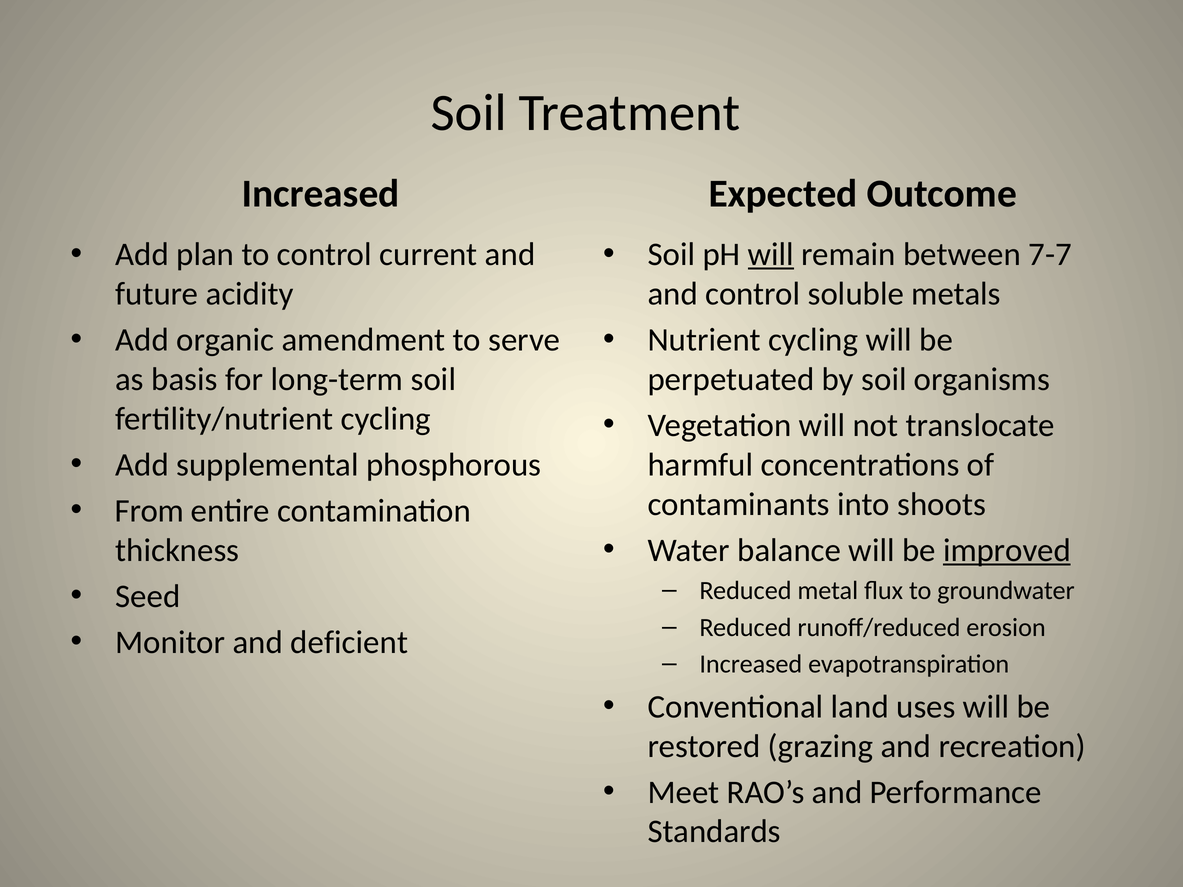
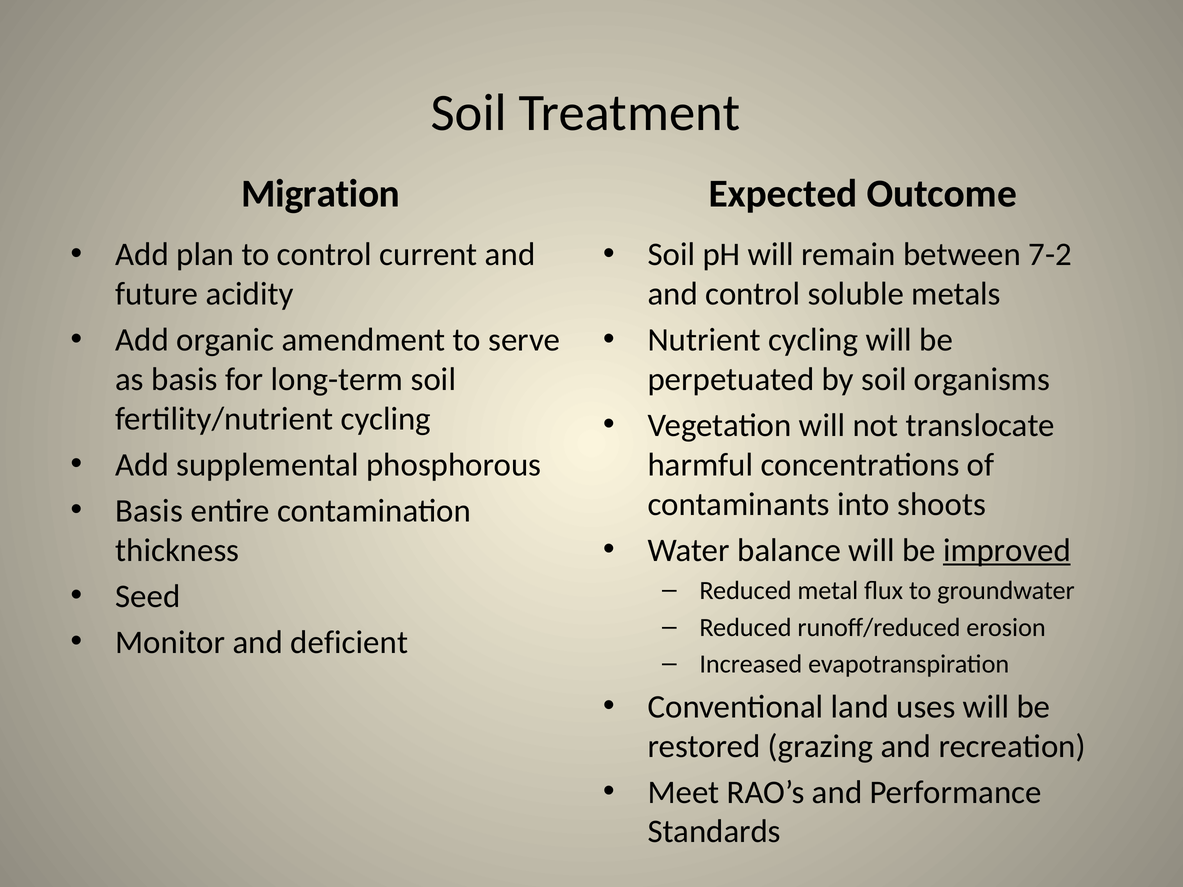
Increased at (321, 194): Increased -> Migration
will at (771, 255) underline: present -> none
7-7: 7-7 -> 7-2
From at (149, 511): From -> Basis
